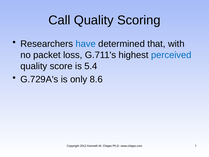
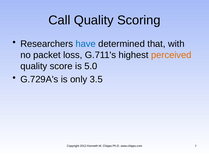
perceived colour: blue -> orange
5.4: 5.4 -> 5.0
8.6: 8.6 -> 3.5
